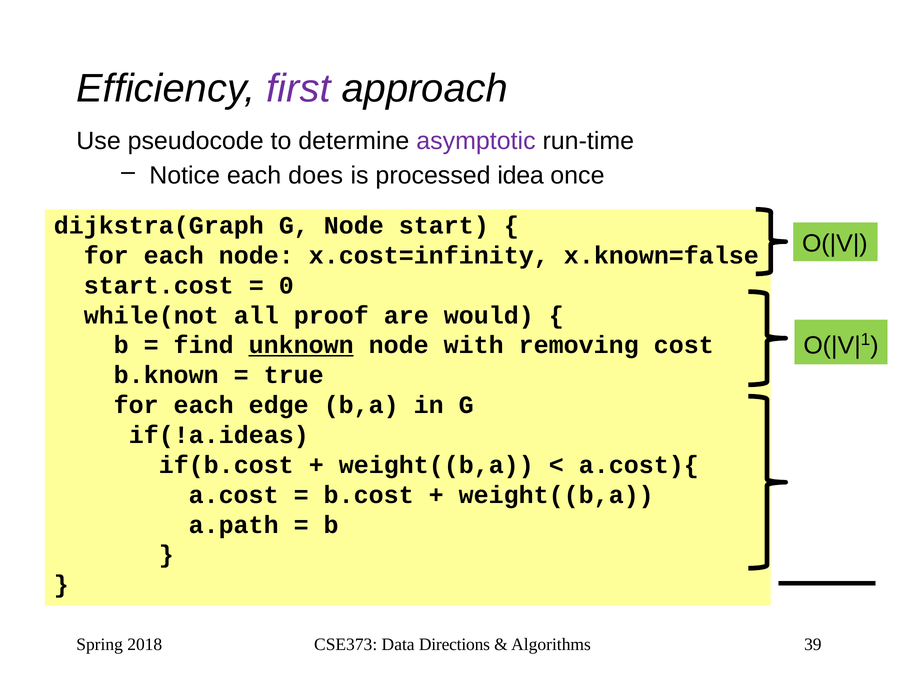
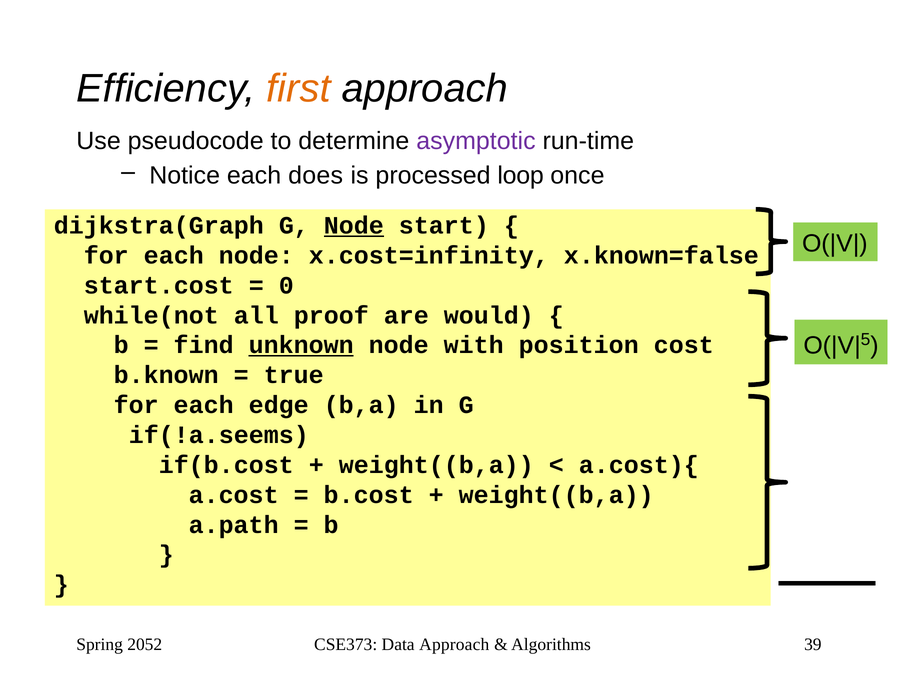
first colour: purple -> orange
idea: idea -> loop
Node at (354, 226) underline: none -> present
1: 1 -> 5
removing: removing -> position
if(!a.ideas: if(!a.ideas -> if(!a.seems
2018: 2018 -> 2052
Data Directions: Directions -> Approach
